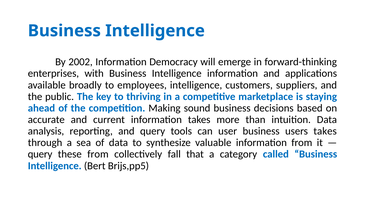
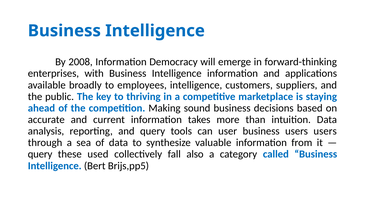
2002: 2002 -> 2008
users takes: takes -> users
these from: from -> used
that: that -> also
